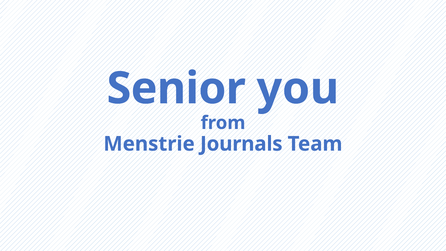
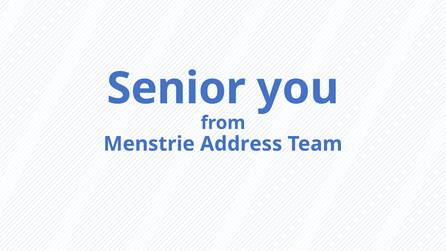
Journals: Journals -> Address
